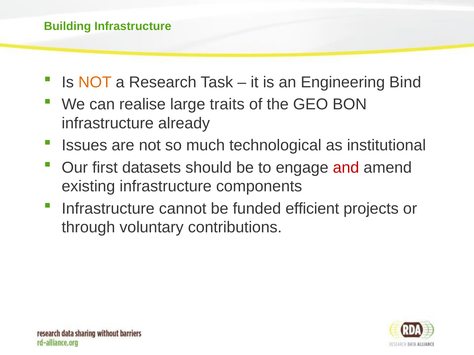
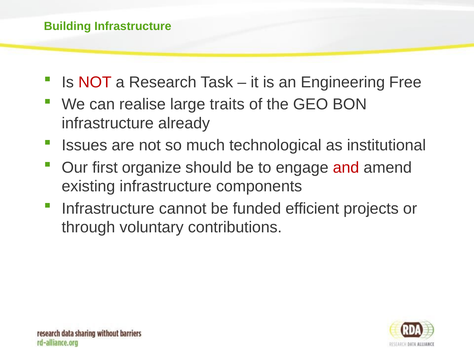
NOT at (95, 82) colour: orange -> red
Bind: Bind -> Free
datasets: datasets -> organize
